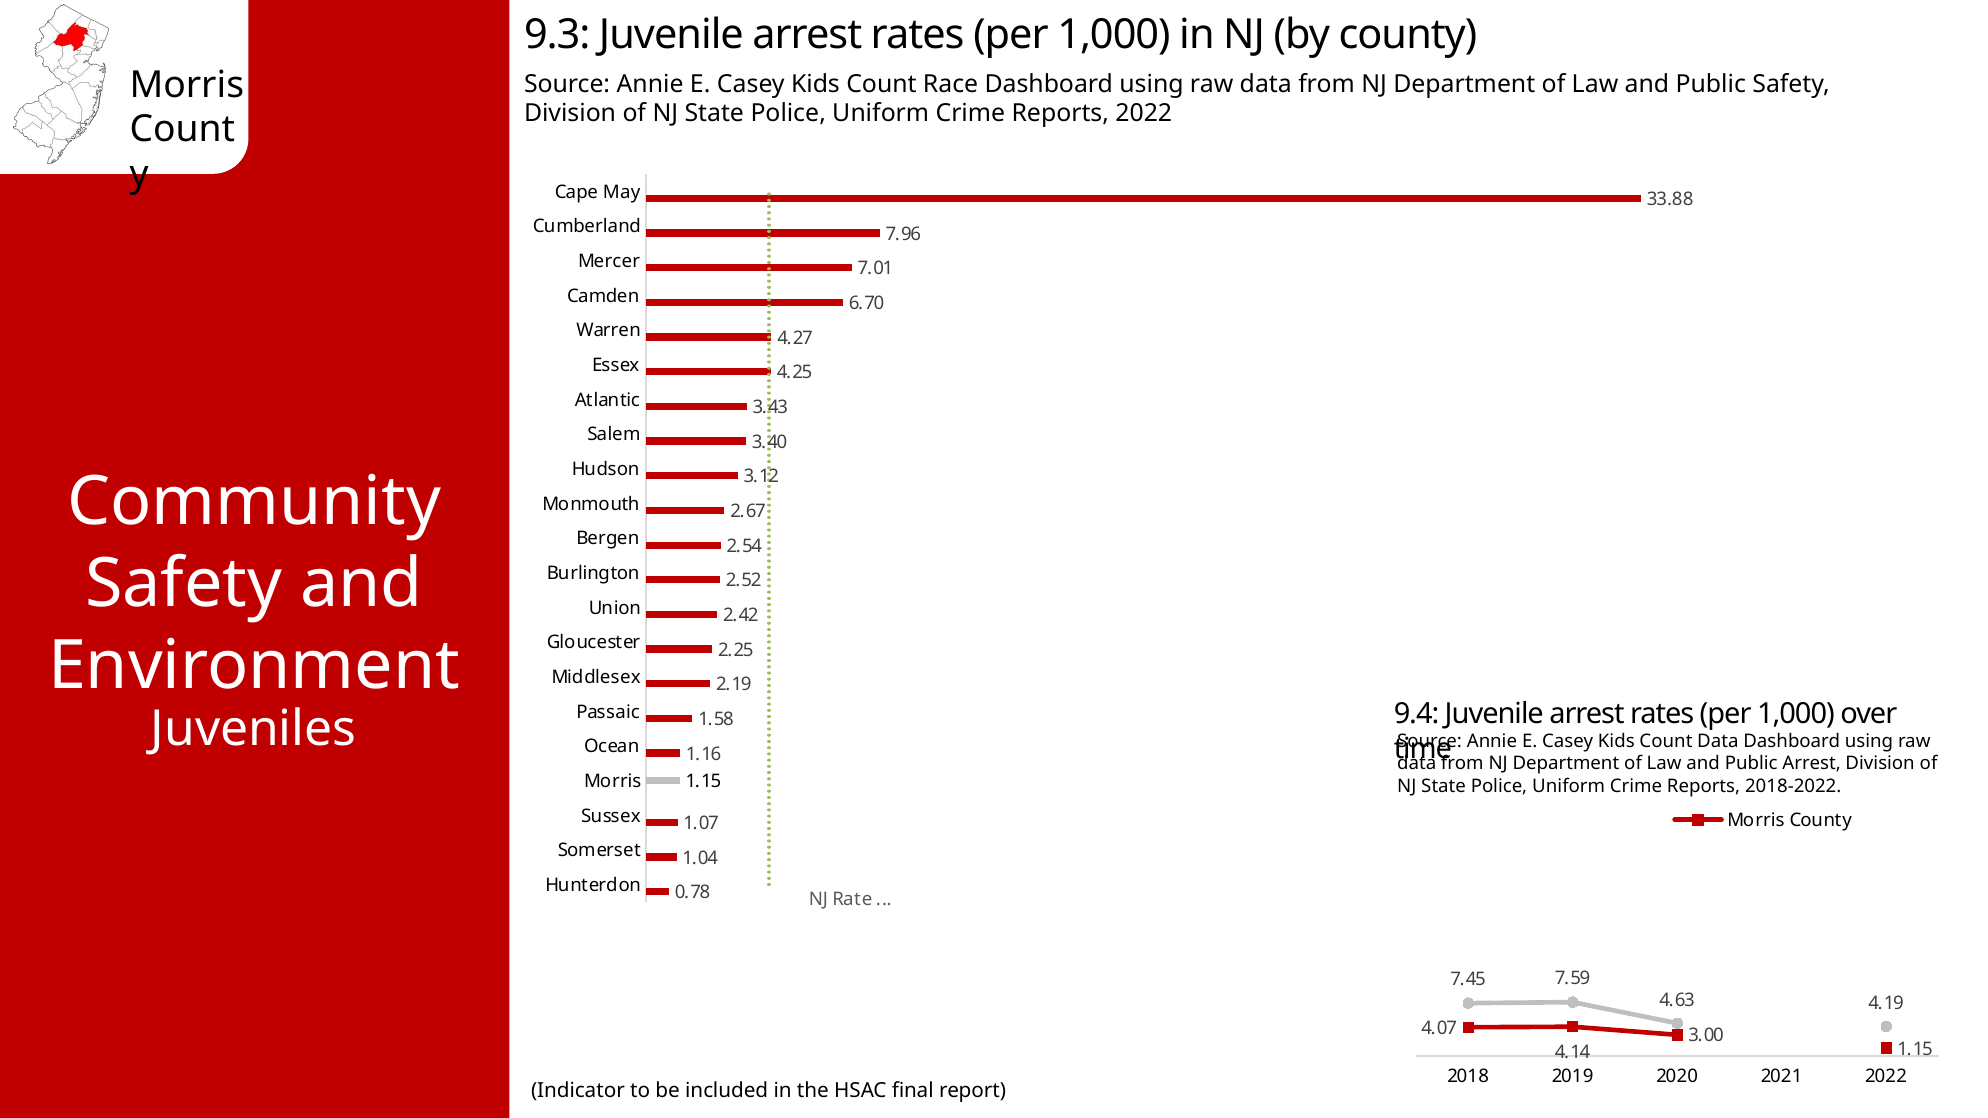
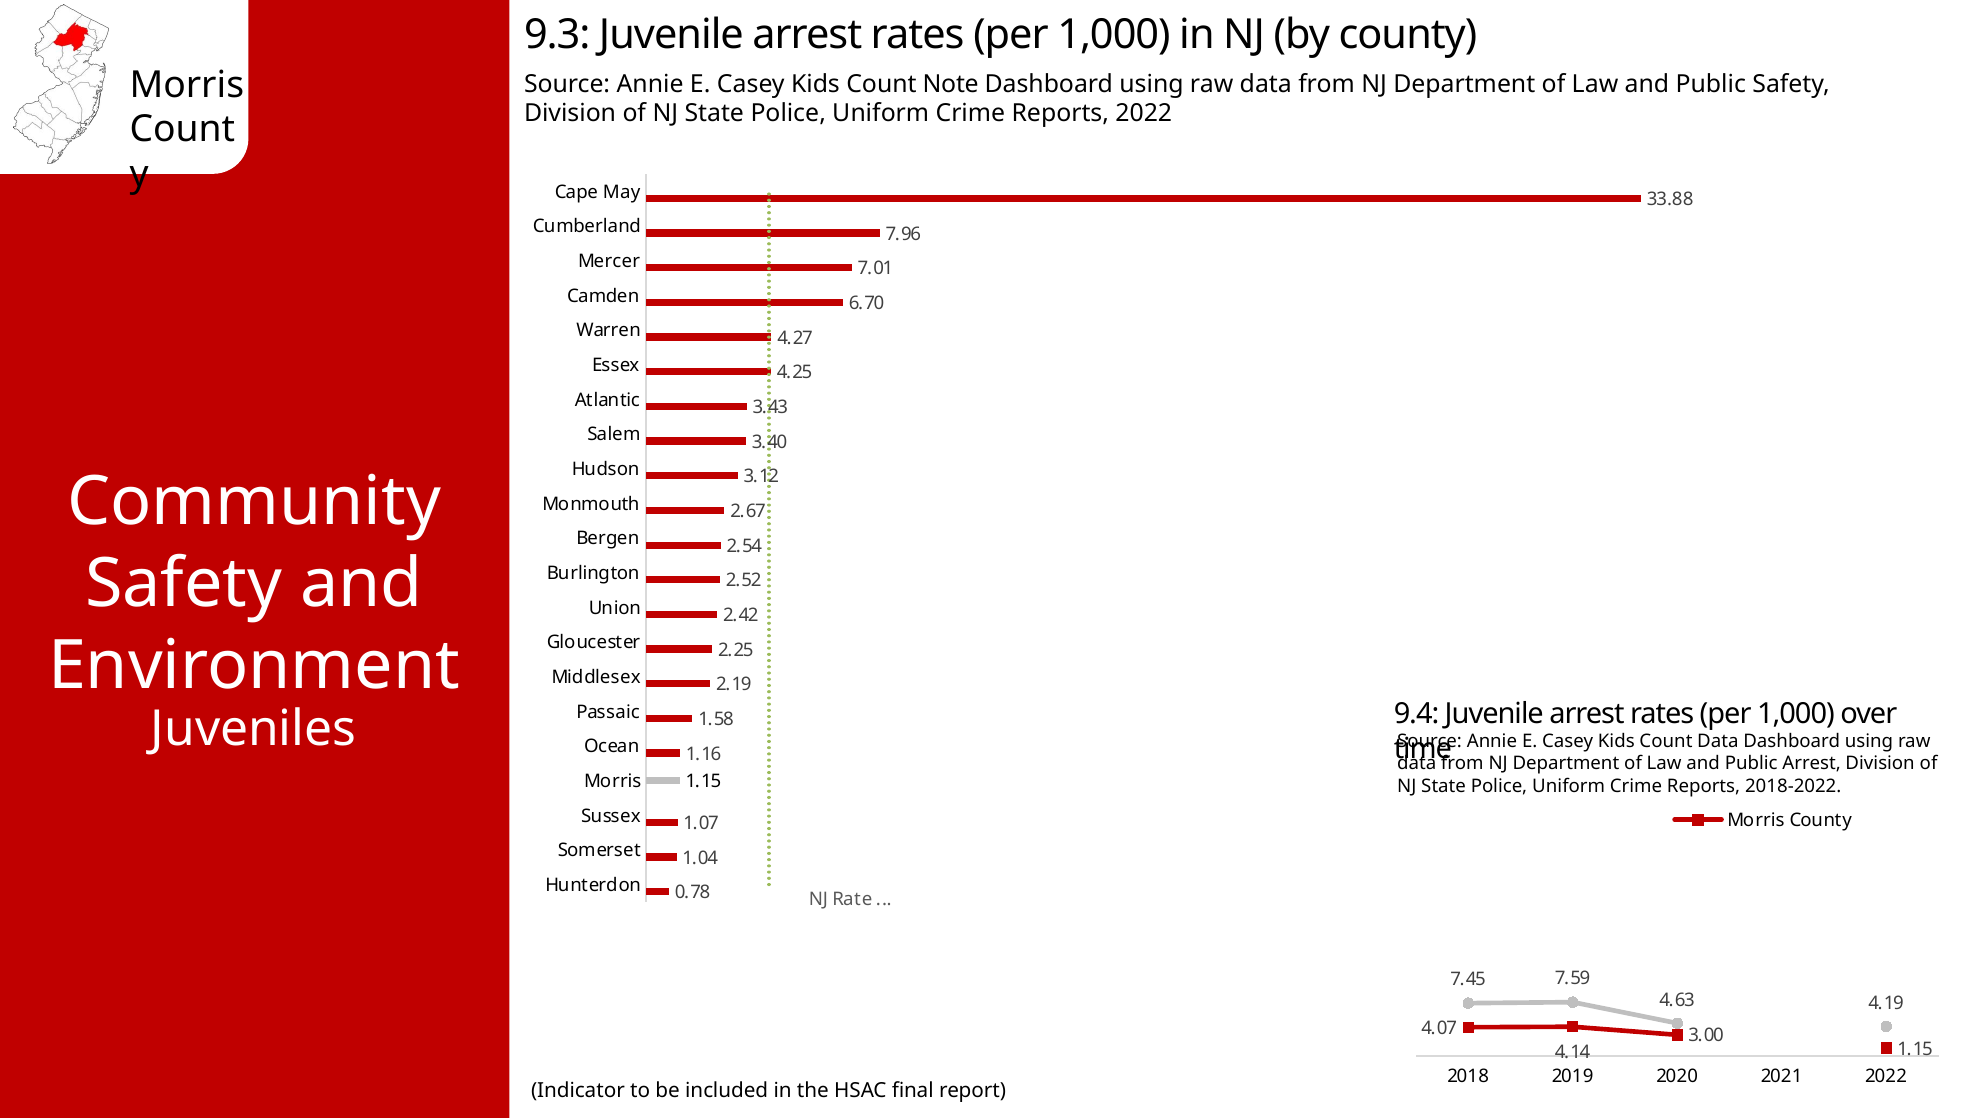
Race: Race -> Note
